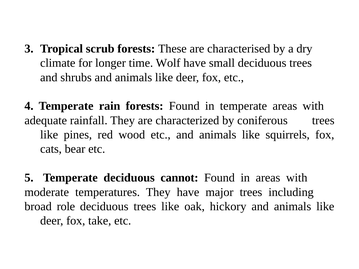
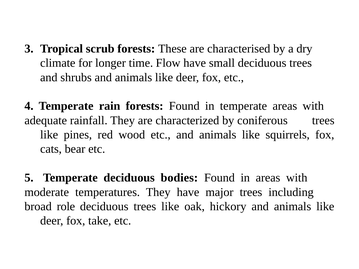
Wolf: Wolf -> Flow
cannot: cannot -> bodies
